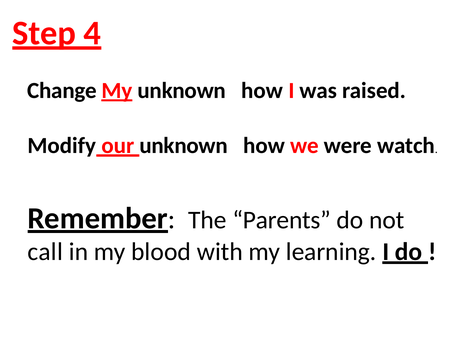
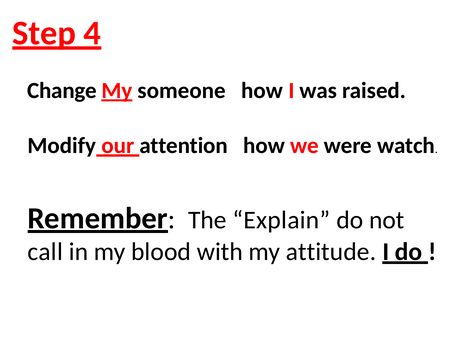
unknown at (182, 90): unknown -> someone
unknown at (184, 146): unknown -> attention
Parents: Parents -> Explain
learning: learning -> attitude
